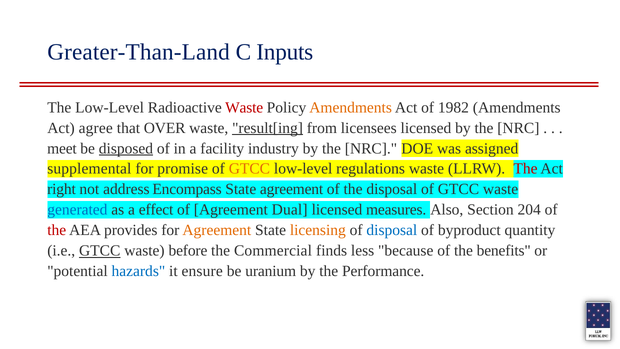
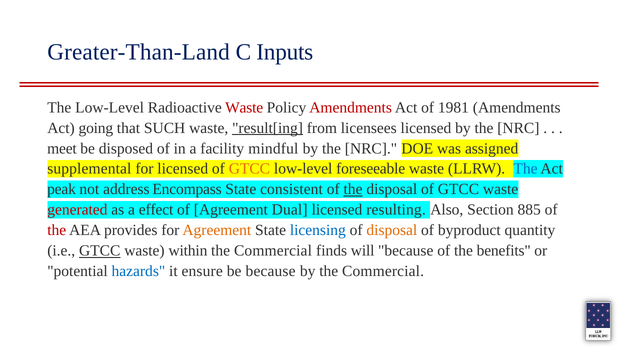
Amendments at (351, 107) colour: orange -> red
1982: 1982 -> 1981
agree: agree -> going
OVER: OVER -> SUCH
disposed underline: present -> none
industry: industry -> mindful
for promise: promise -> licensed
regulations: regulations -> foreseeable
The at (525, 169) colour: red -> blue
right: right -> peak
State agreement: agreement -> consistent
the at (353, 189) underline: none -> present
generated colour: blue -> red
measures: measures -> resulting
204: 204 -> 885
licensing colour: orange -> blue
disposal at (392, 230) colour: blue -> orange
before: before -> within
less: less -> will
be uranium: uranium -> because
by the Performance: Performance -> Commercial
